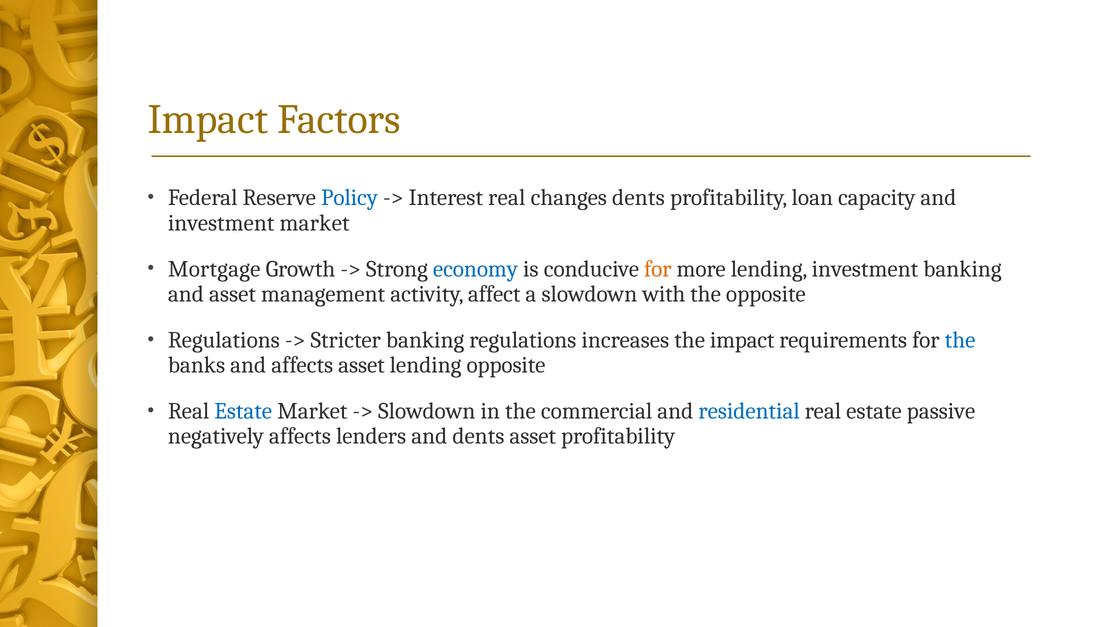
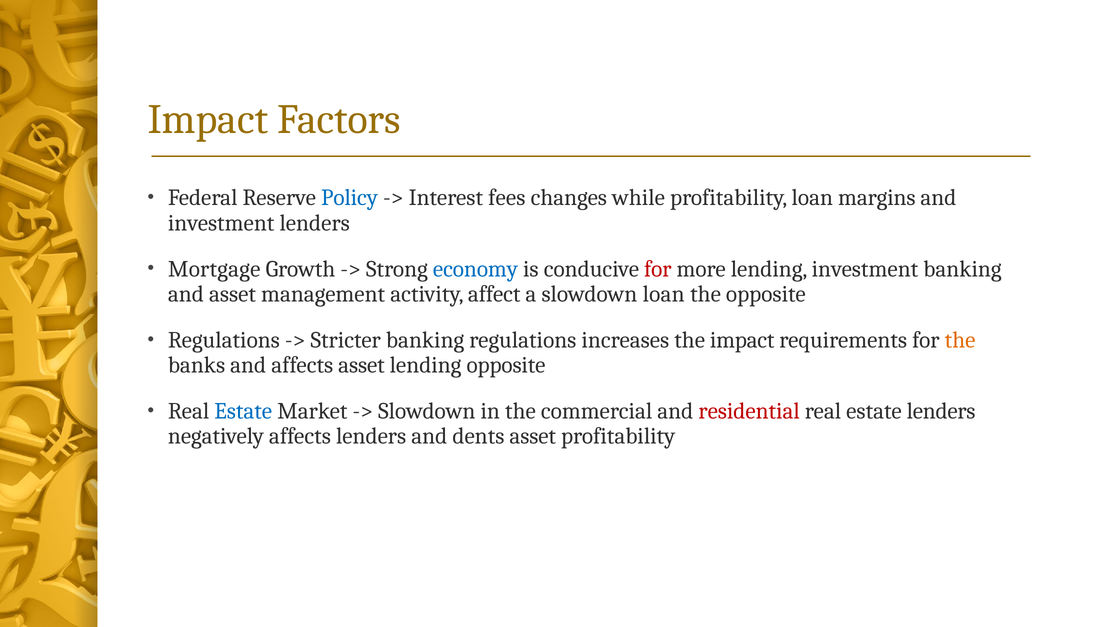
Interest real: real -> fees
changes dents: dents -> while
capacity: capacity -> margins
investment market: market -> lenders
for at (658, 269) colour: orange -> red
slowdown with: with -> loan
the at (960, 340) colour: blue -> orange
residential colour: blue -> red
estate passive: passive -> lenders
